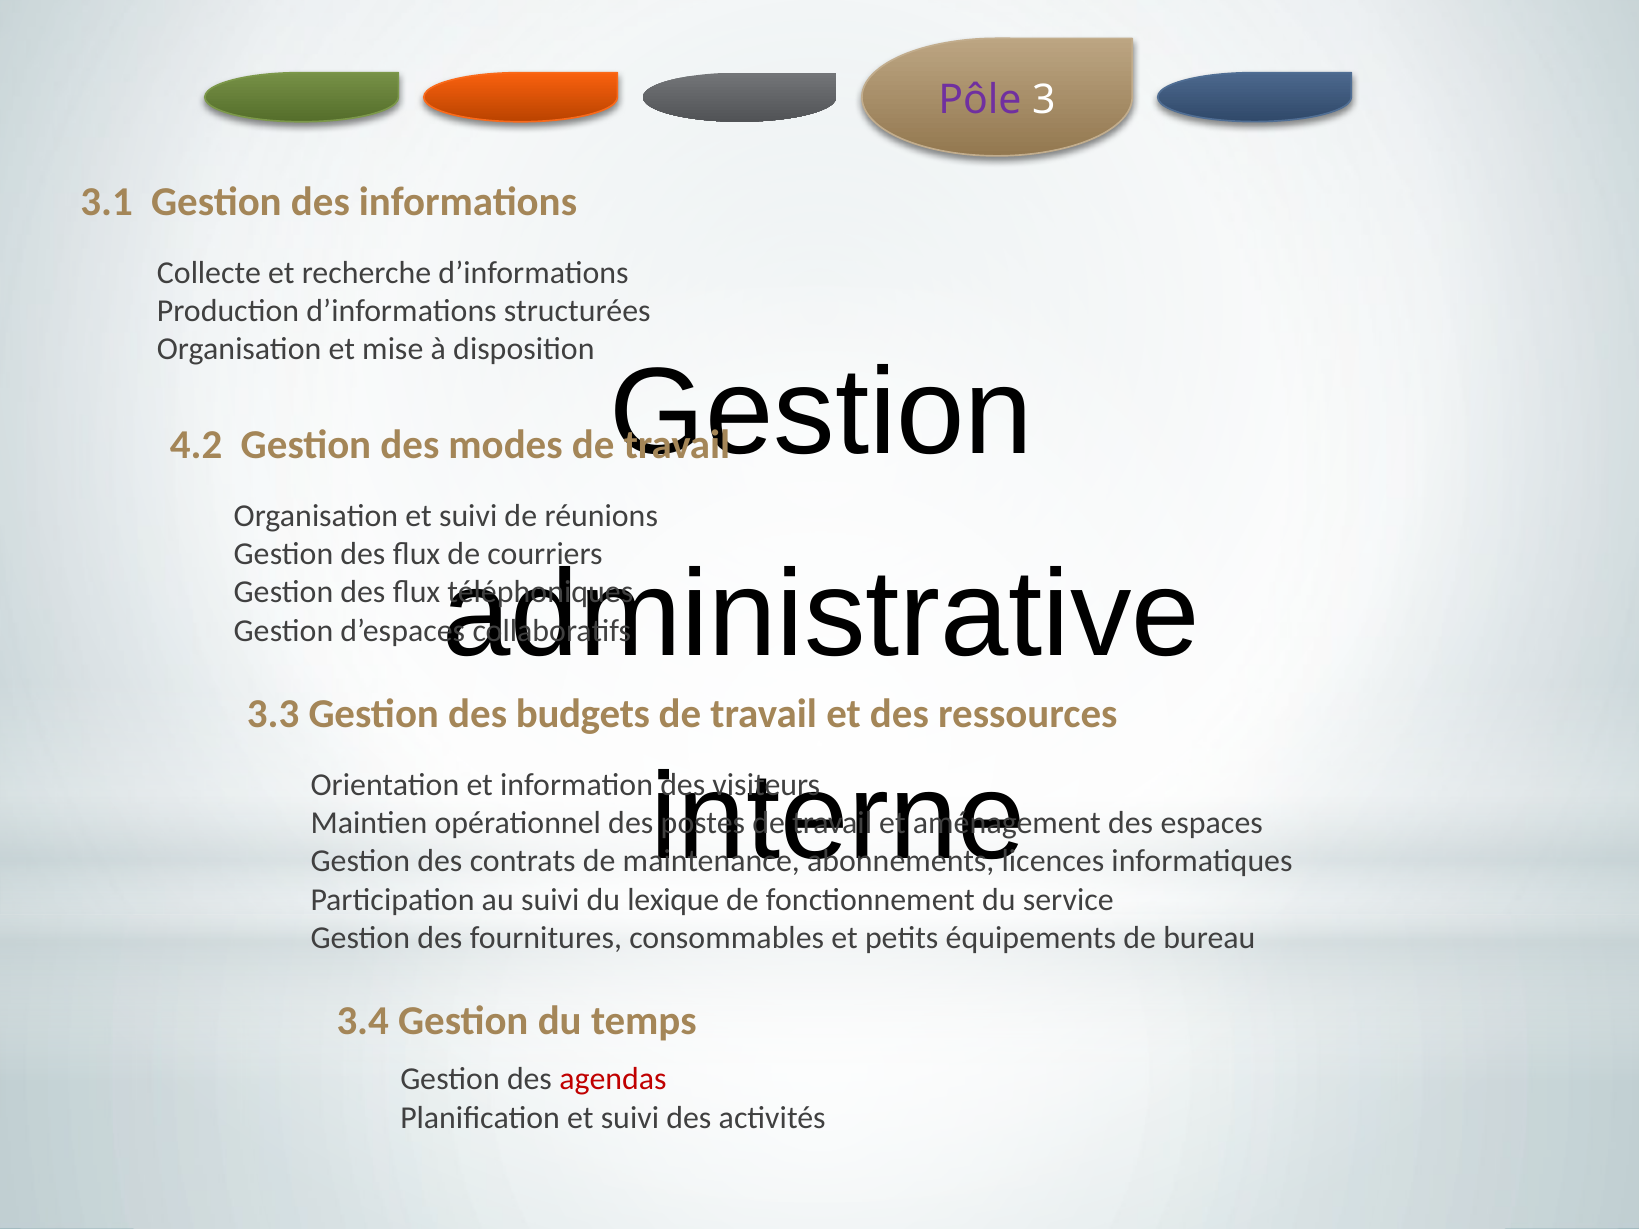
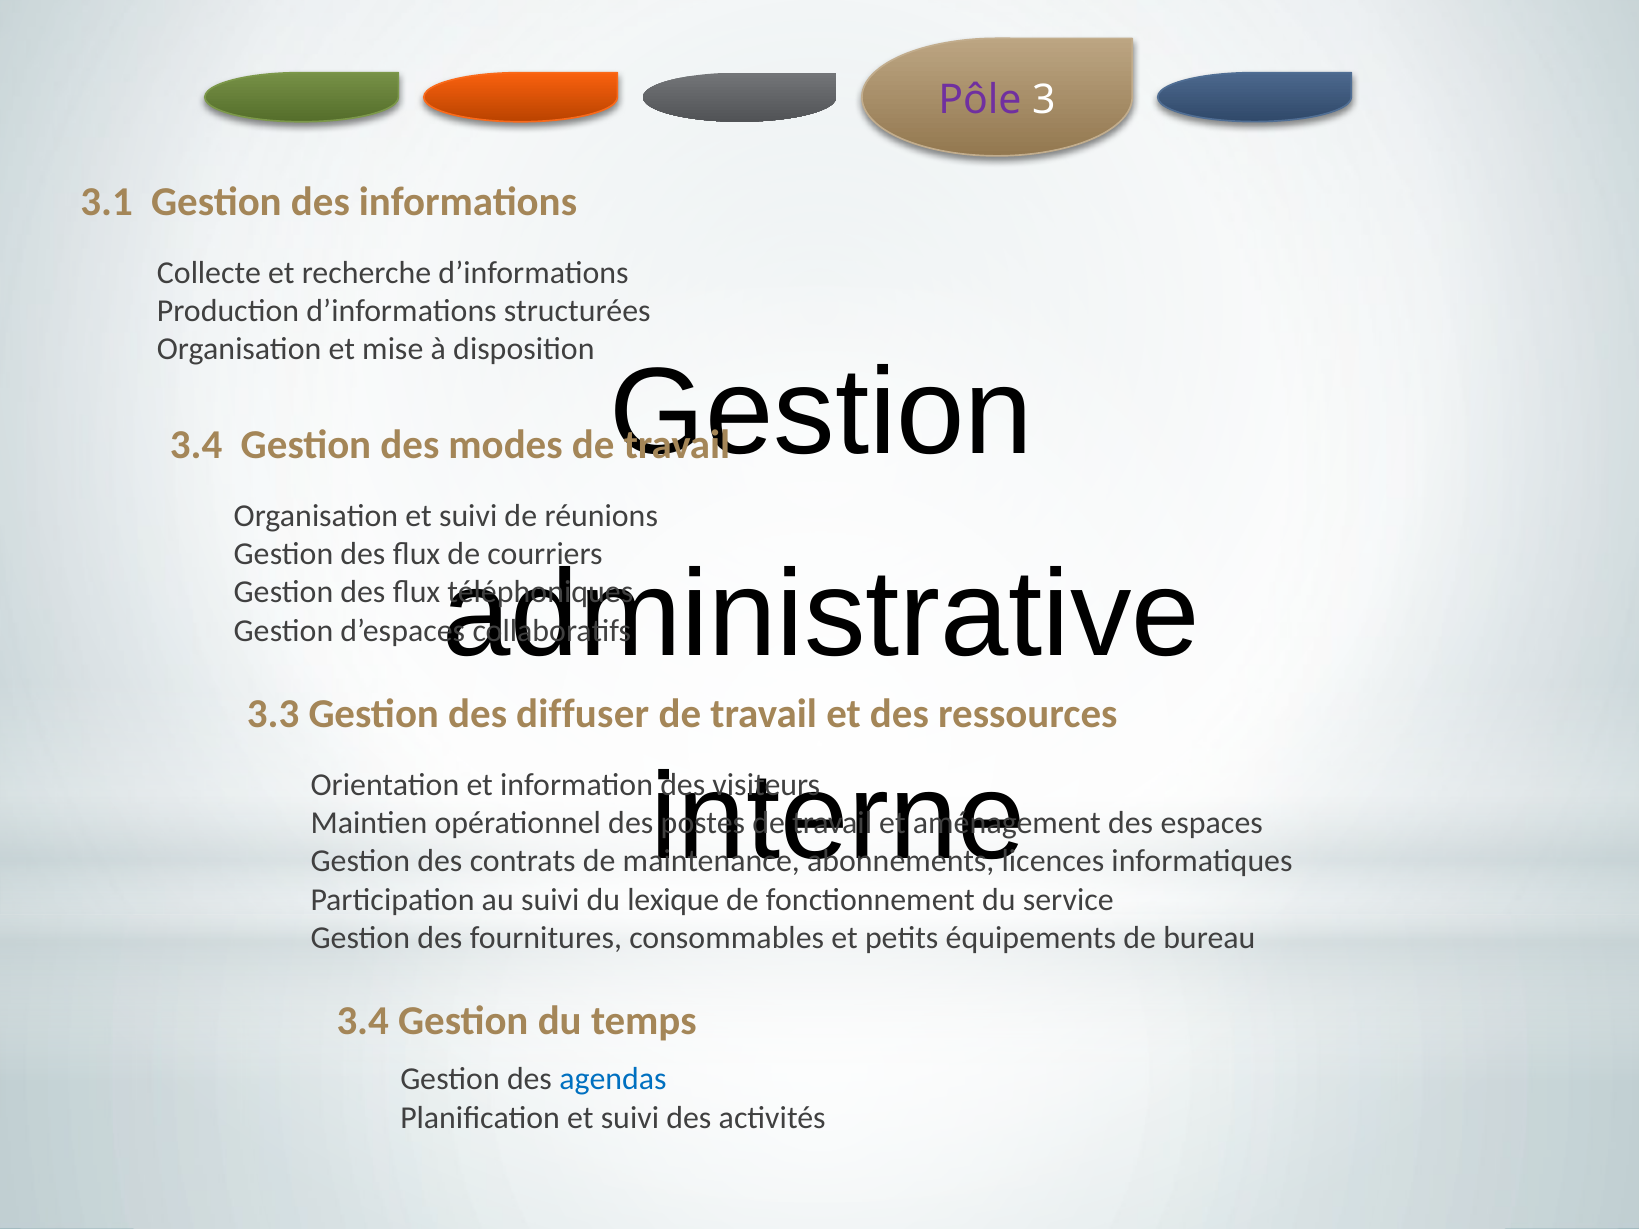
4.2 at (196, 445): 4.2 -> 3.4
budgets: budgets -> diffuser
agendas colour: red -> blue
